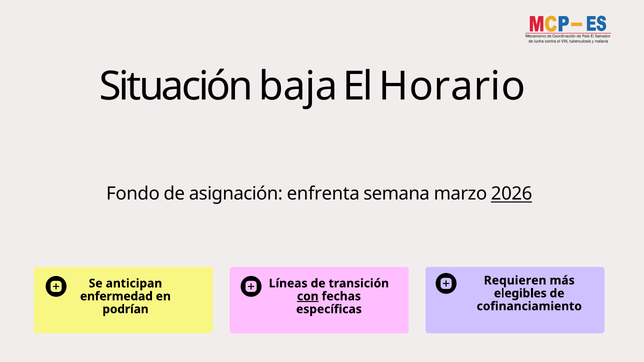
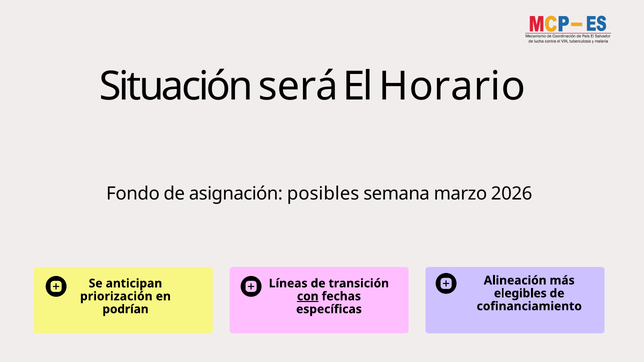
baja: baja -> será
enfrenta: enfrenta -> posibles
2026 underline: present -> none
Requieren: Requieren -> Alineación
enfermedad: enfermedad -> priorización
